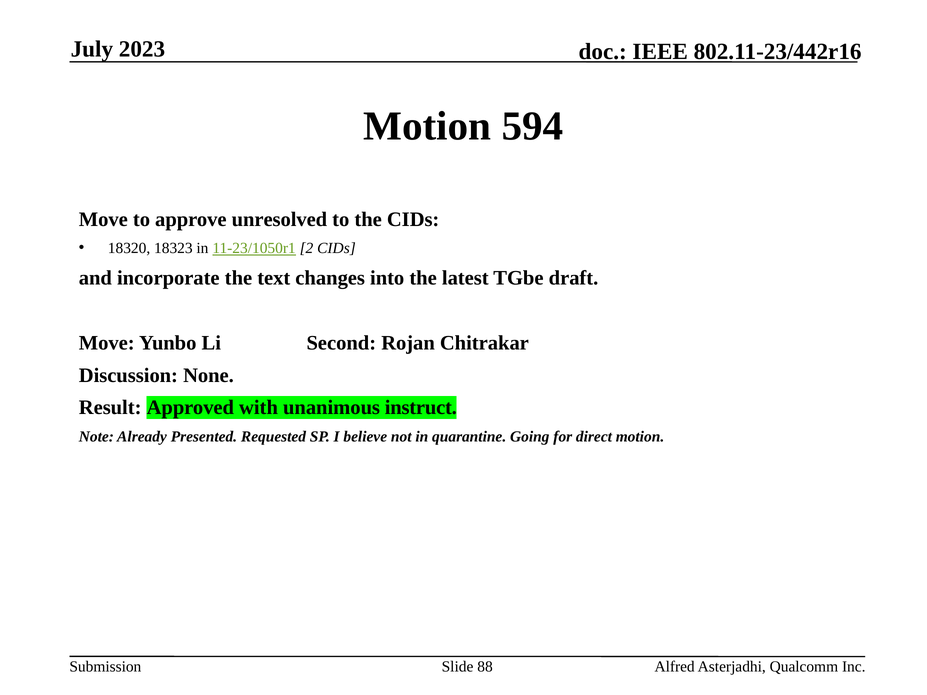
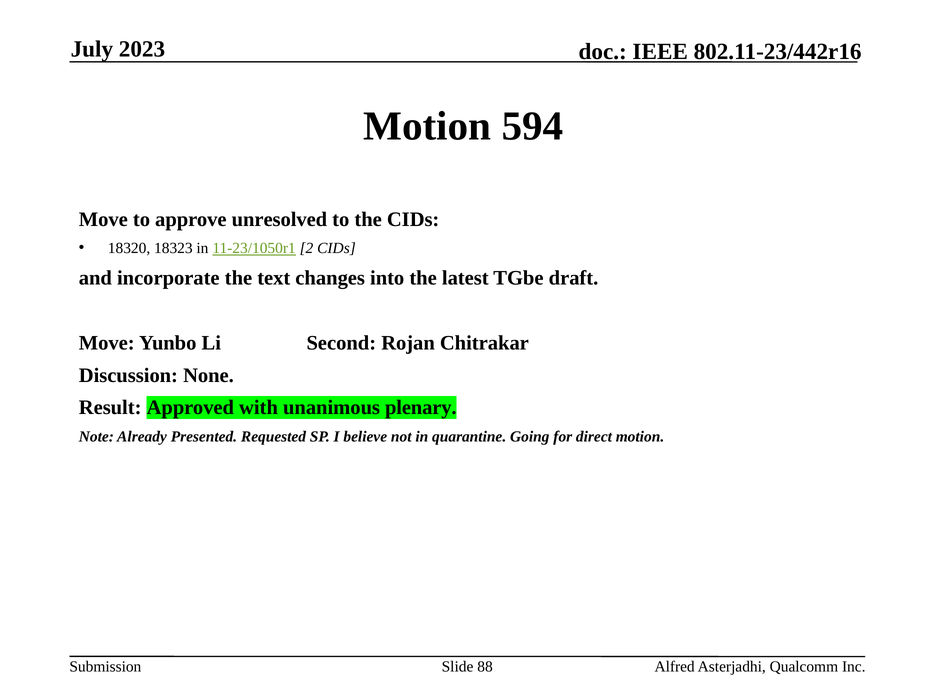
instruct: instruct -> plenary
